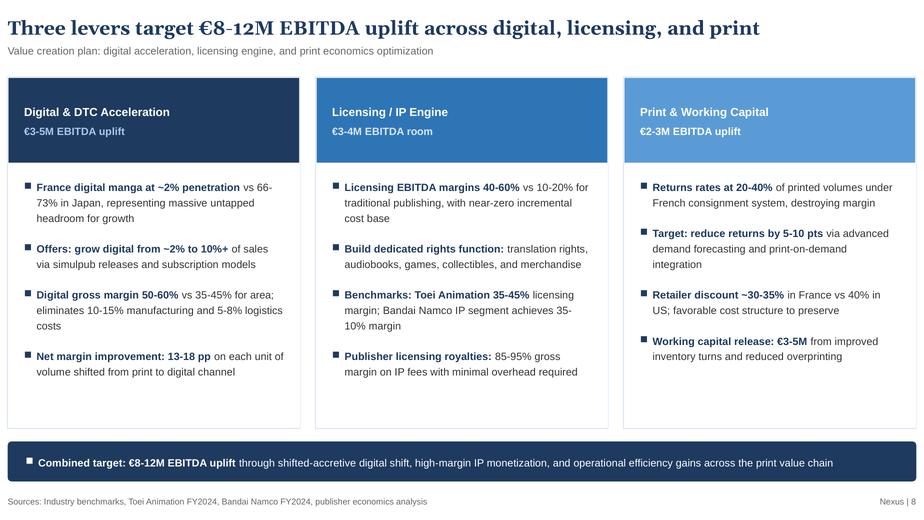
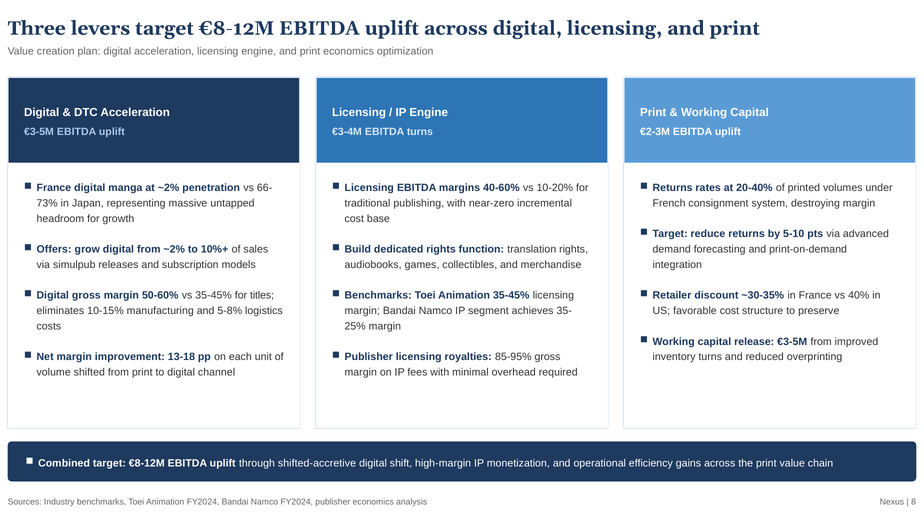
EBITDA room: room -> turns
area: area -> titles
10%: 10% -> 25%
